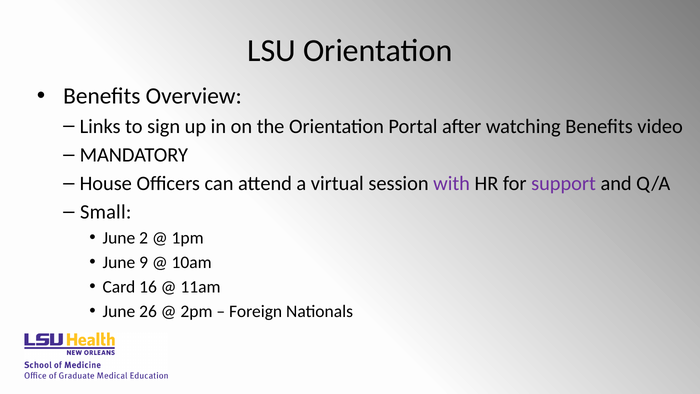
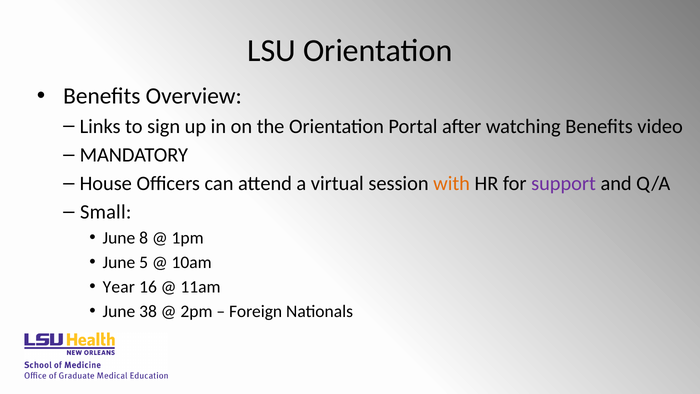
with colour: purple -> orange
2: 2 -> 8
9: 9 -> 5
Card: Card -> Year
26: 26 -> 38
